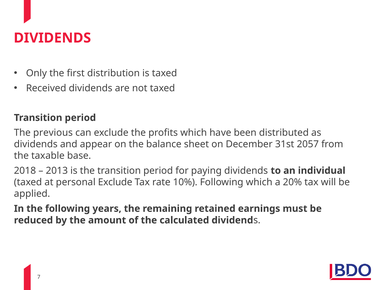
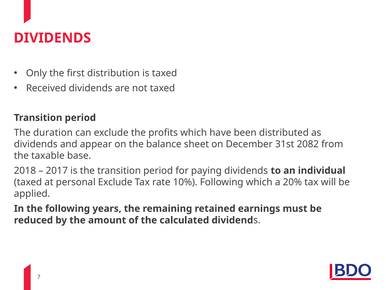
previous: previous -> duration
2057: 2057 -> 2082
2013: 2013 -> 2017
